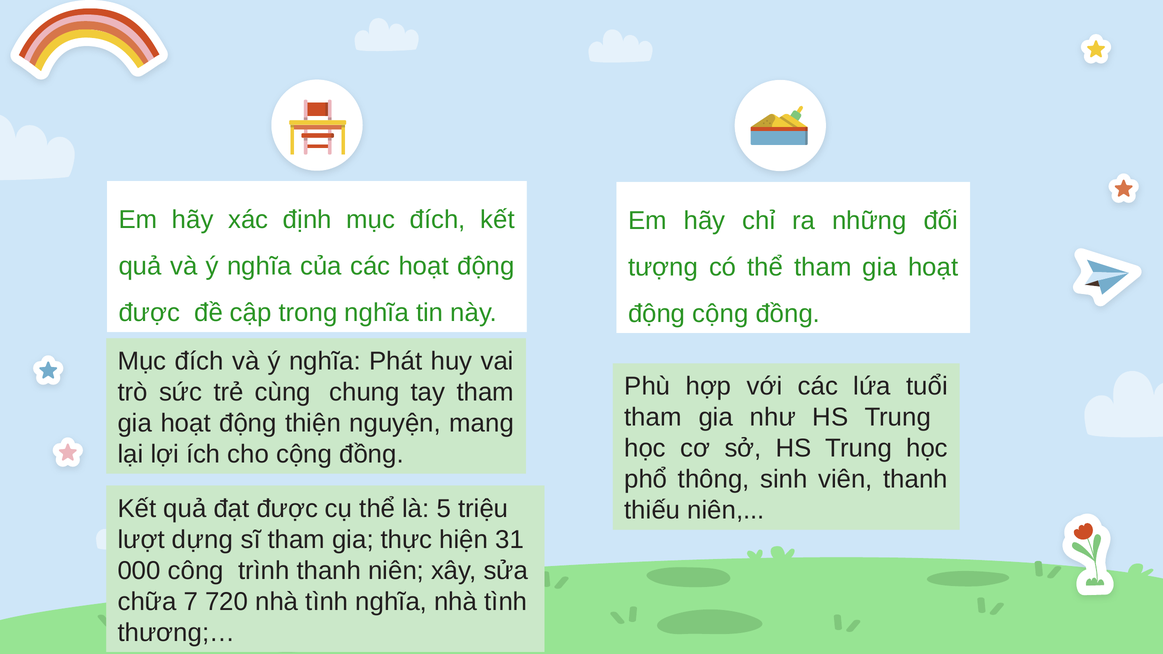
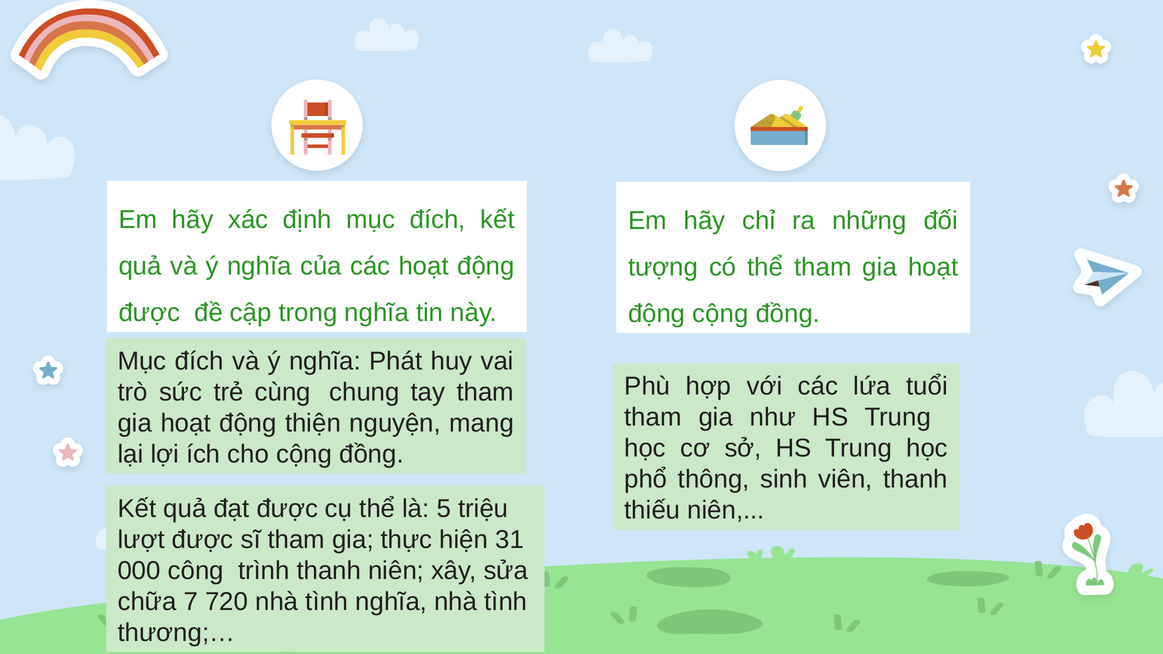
lượt dựng: dựng -> được
